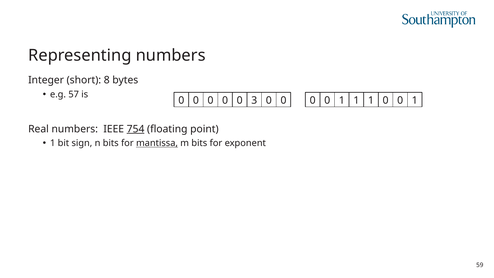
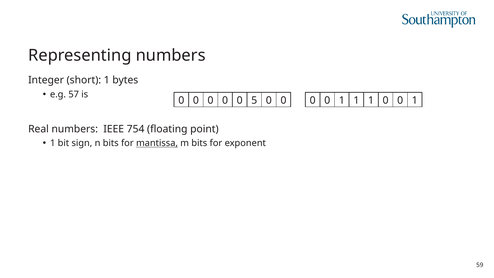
short 8: 8 -> 1
3: 3 -> 5
754 underline: present -> none
